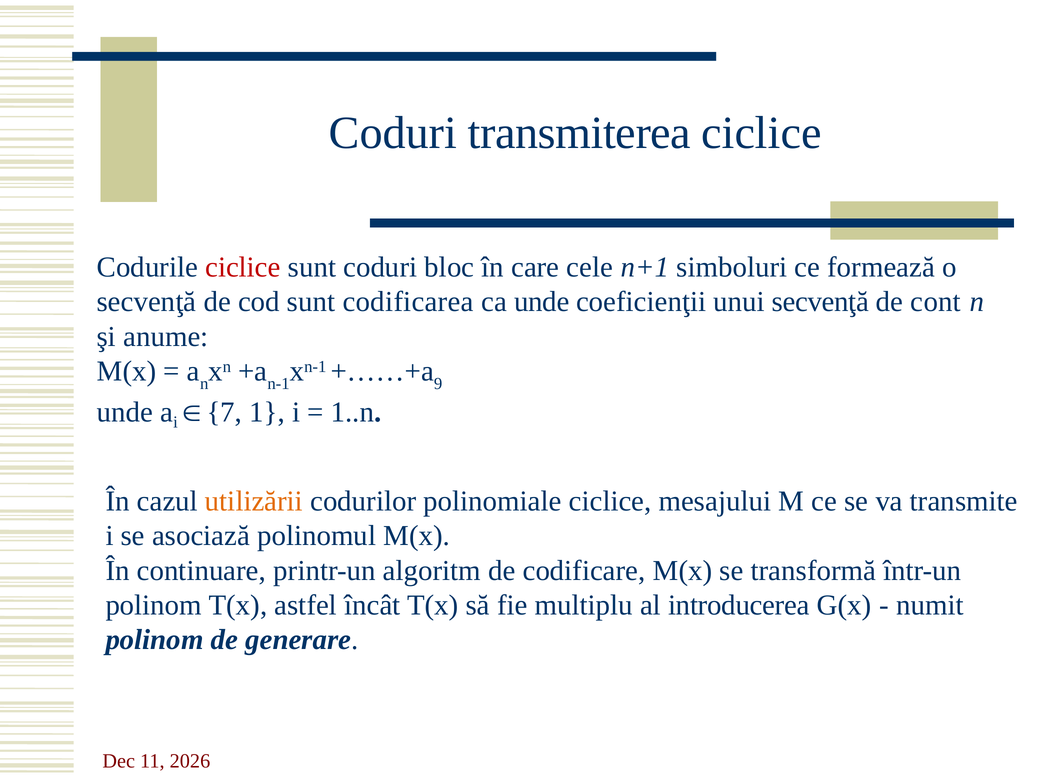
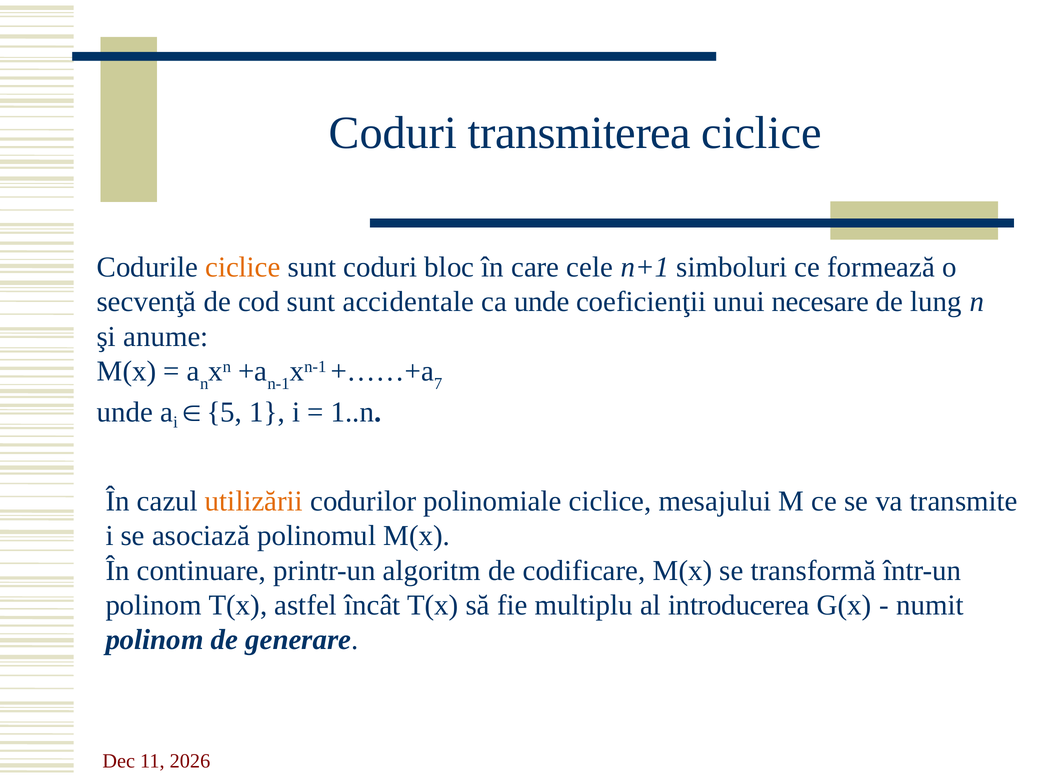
ciclice at (243, 267) colour: red -> orange
codificarea: codificarea -> accidentale
unui secvenţă: secvenţă -> necesare
cont: cont -> lung
9: 9 -> 7
7: 7 -> 5
